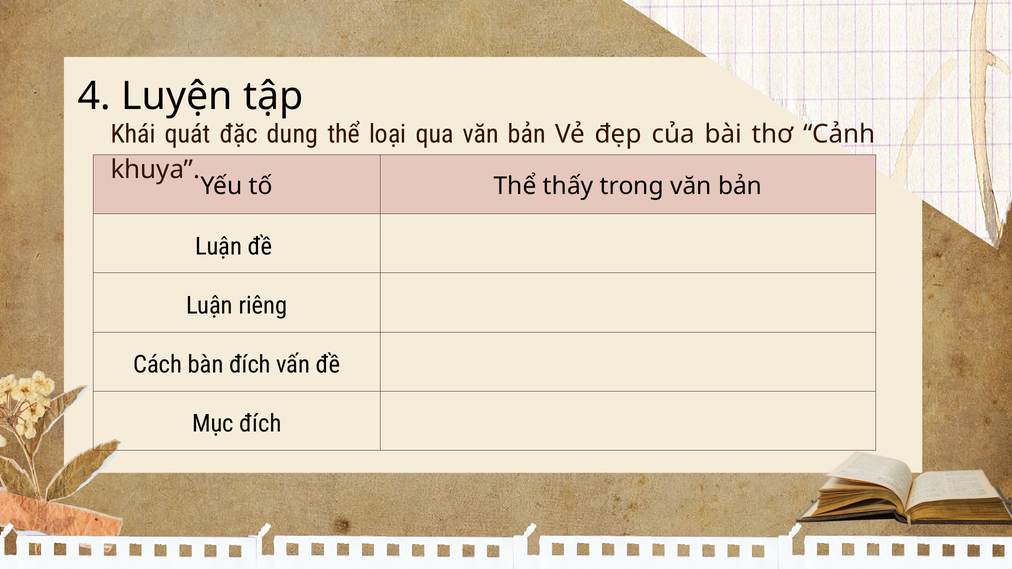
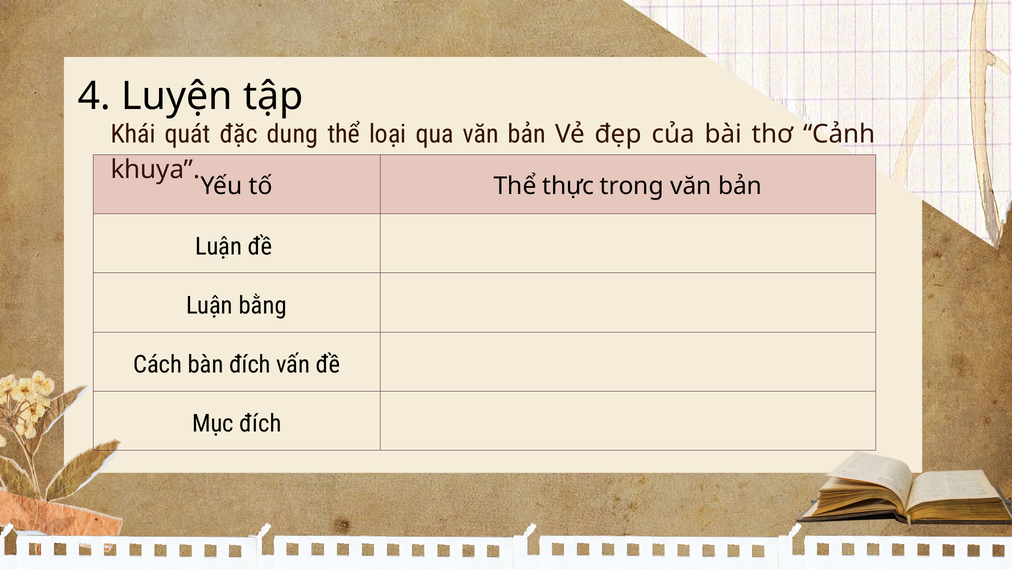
thấy: thấy -> thực
riêng: riêng -> bằng
